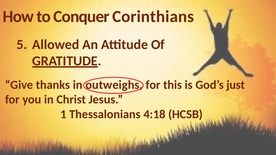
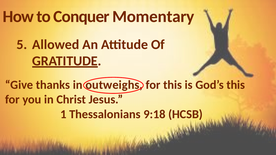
Corinthians: Corinthians -> Momentary
God’s just: just -> this
4:18: 4:18 -> 9:18
